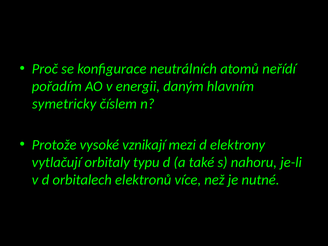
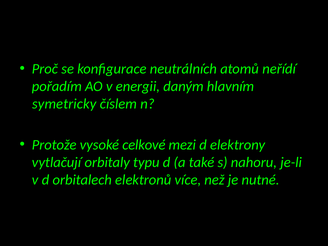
vznikají: vznikají -> celkové
